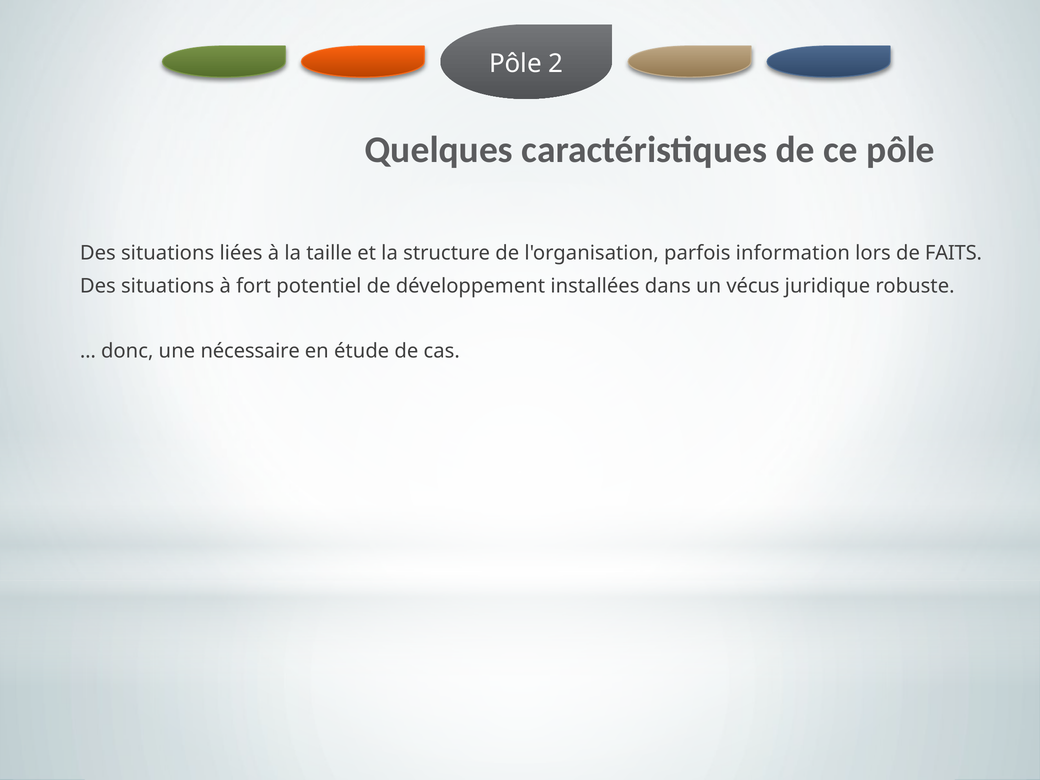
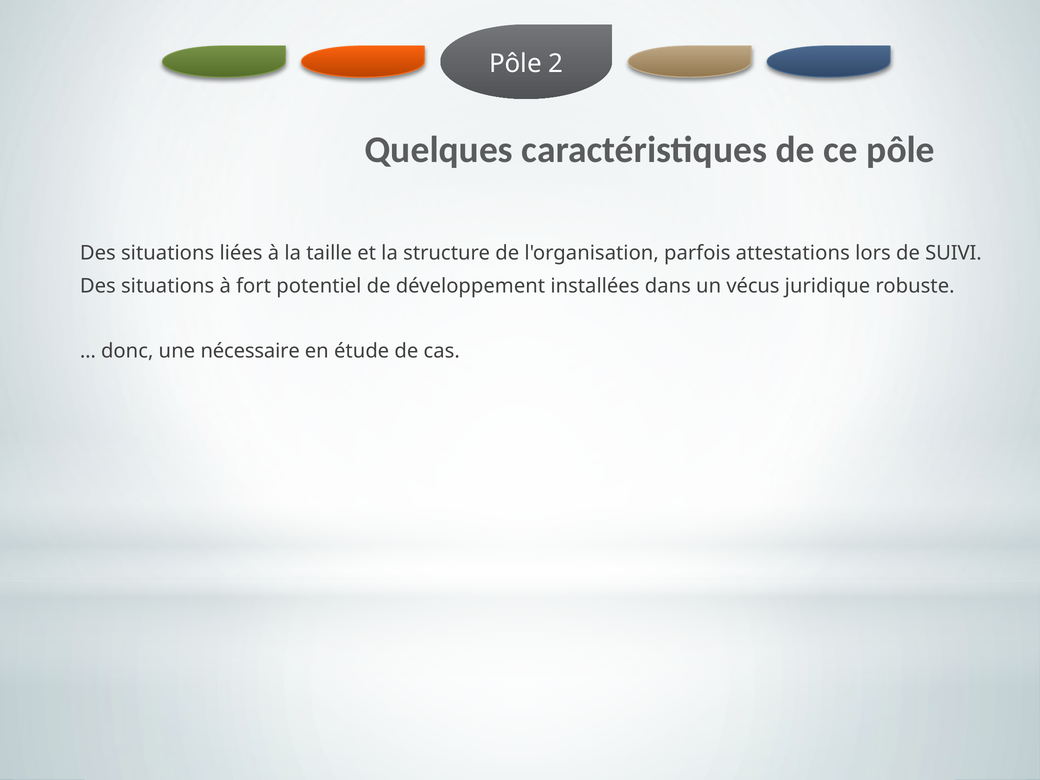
information: information -> attestations
FAITS: FAITS -> SUIVI
